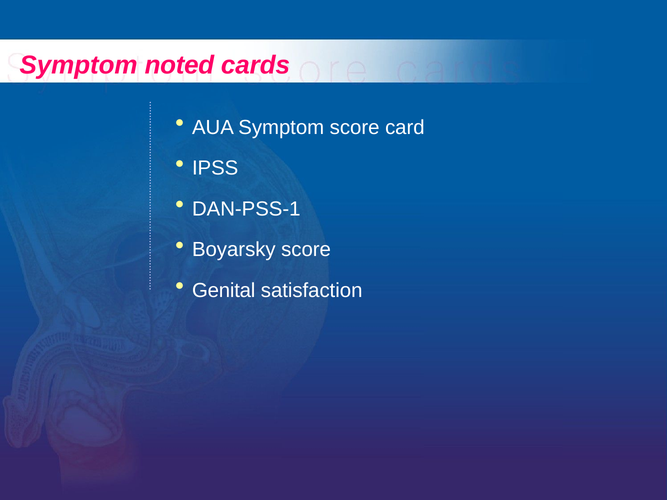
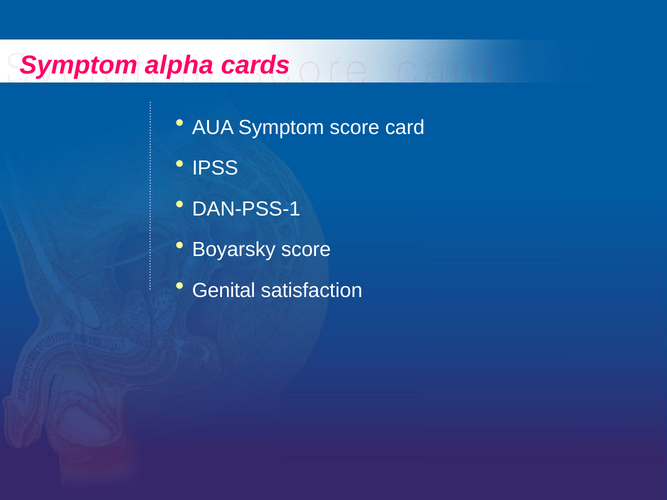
noted: noted -> alpha
